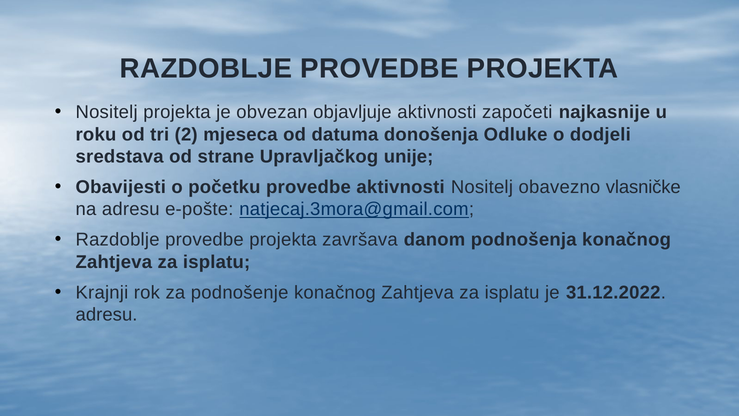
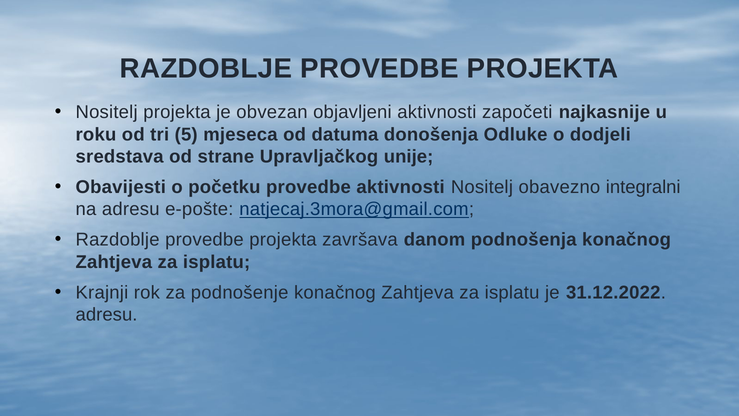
objavljuje: objavljuje -> objavljeni
2: 2 -> 5
vlasničke: vlasničke -> integralni
